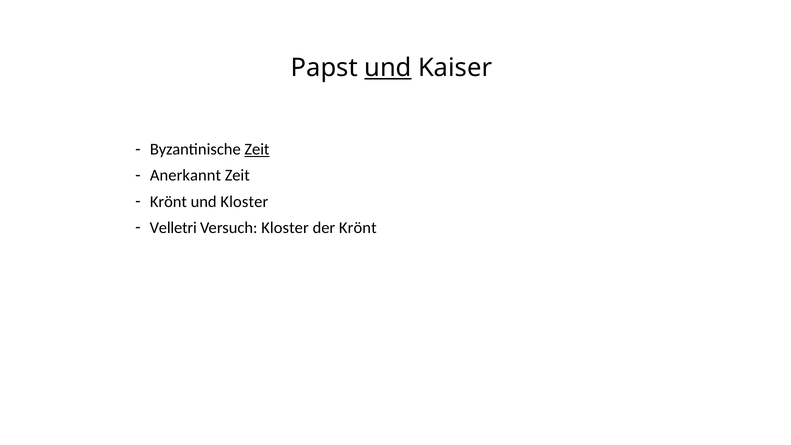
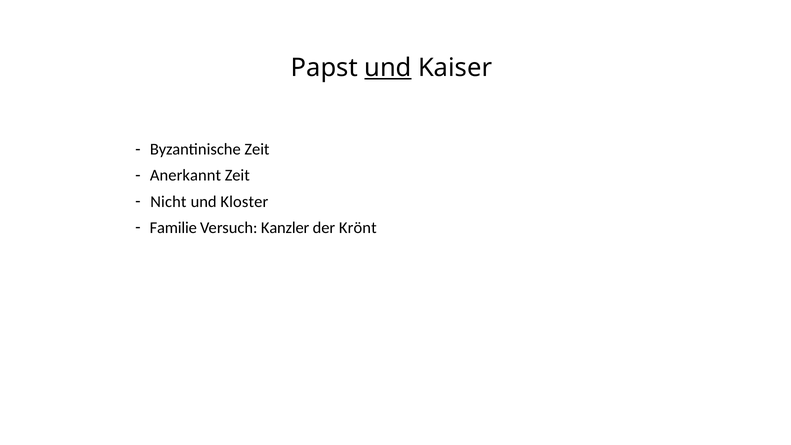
Zeit at (257, 149) underline: present -> none
Krönt at (168, 202): Krönt -> Nicht
Velletri: Velletri -> Familie
Versuch Kloster: Kloster -> Kanzler
